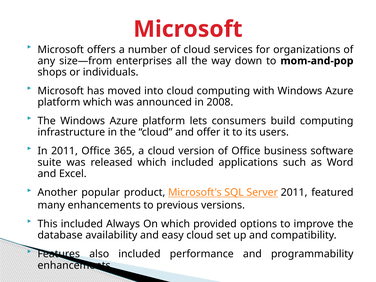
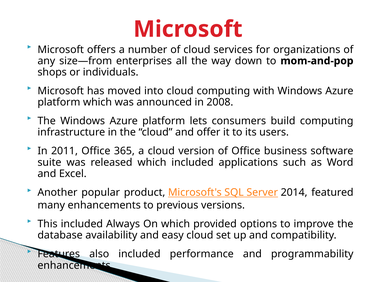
Server 2011: 2011 -> 2014
